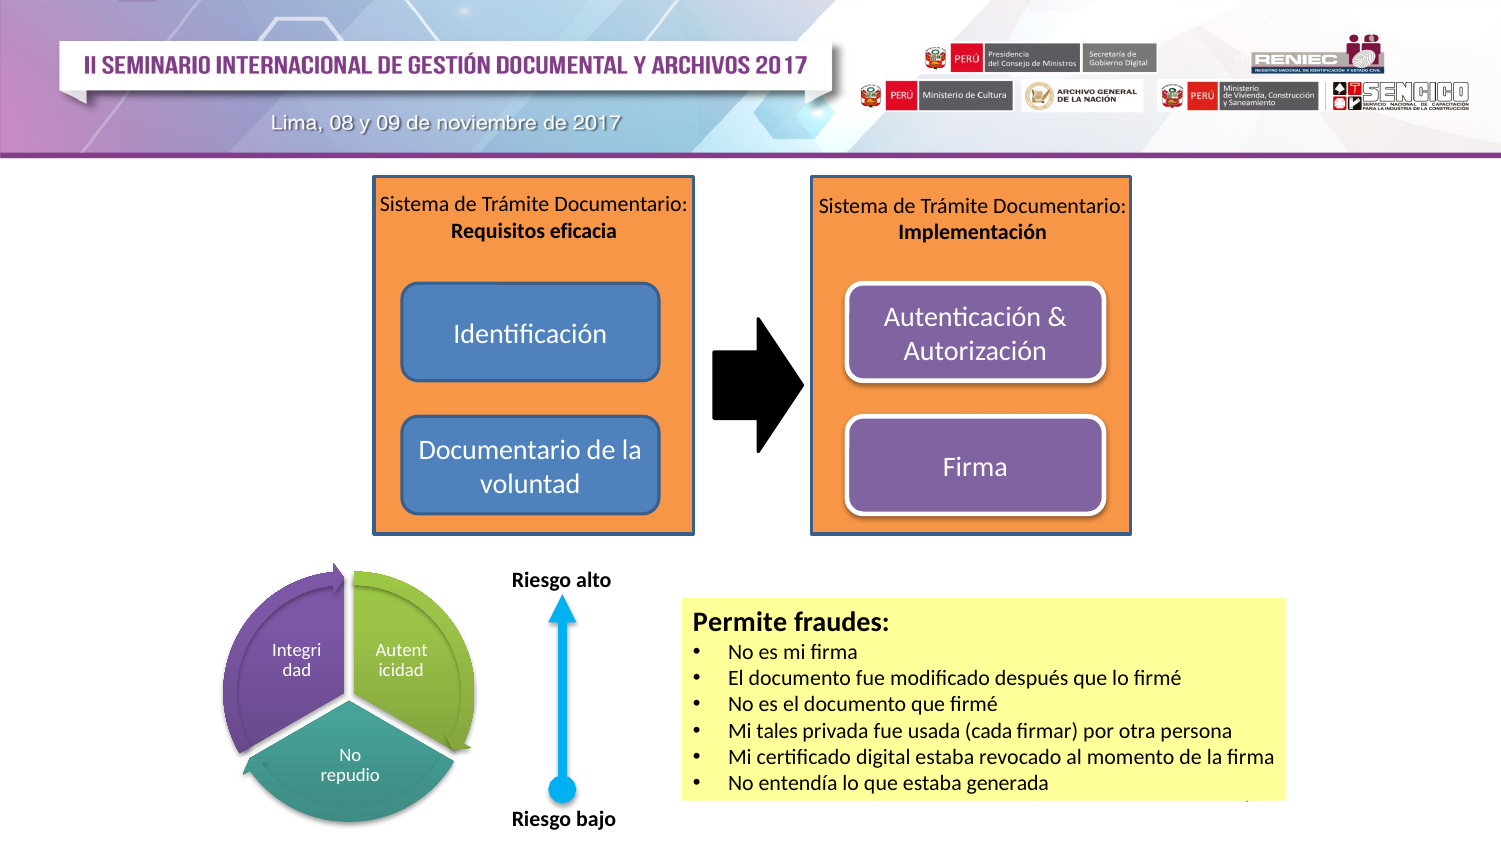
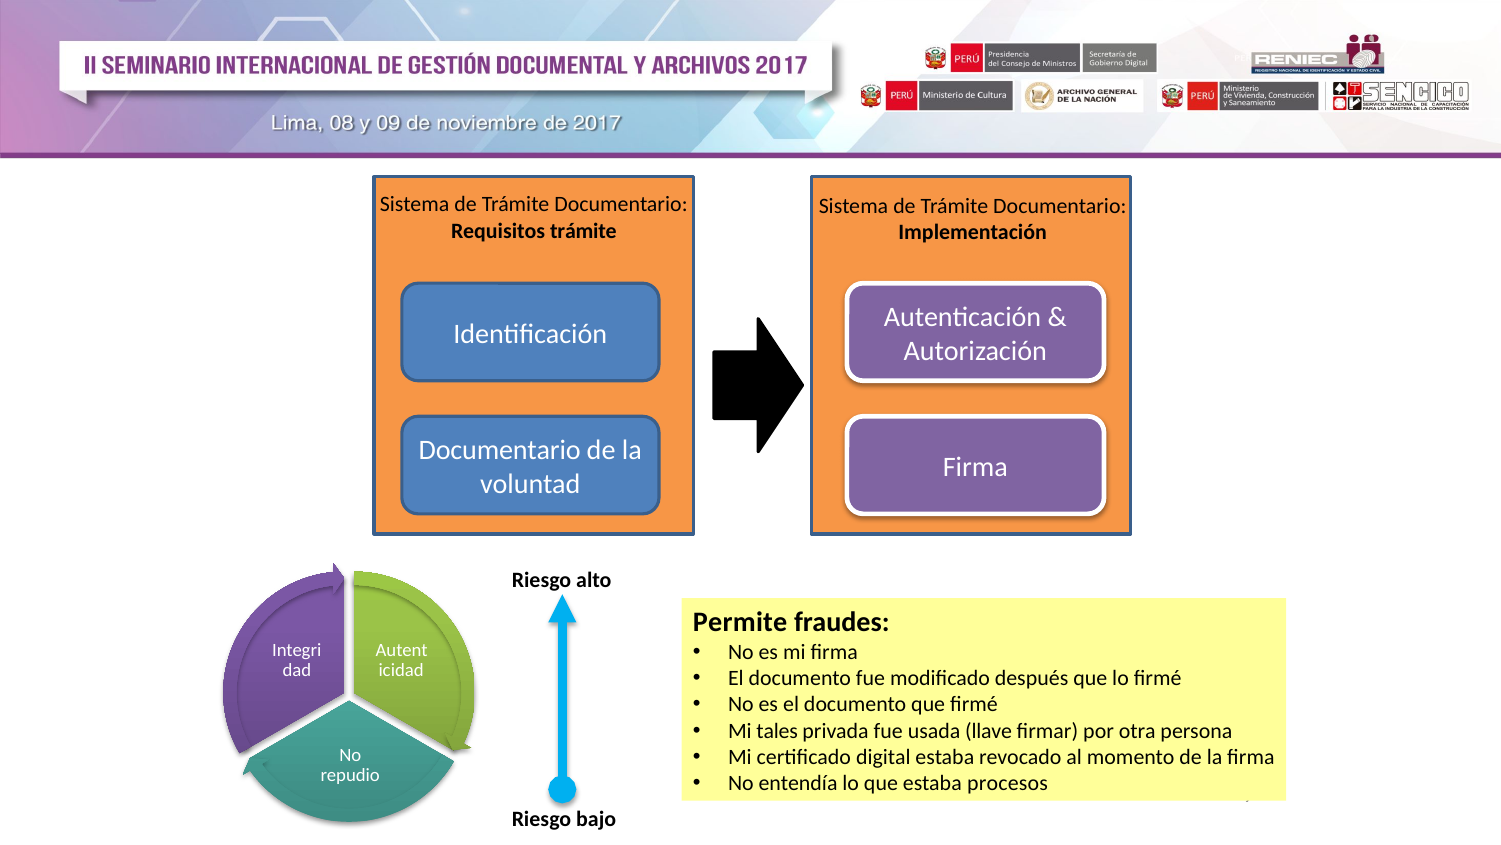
Requisitos eficacia: eficacia -> trámite
cada: cada -> llave
generada: generada -> procesos
